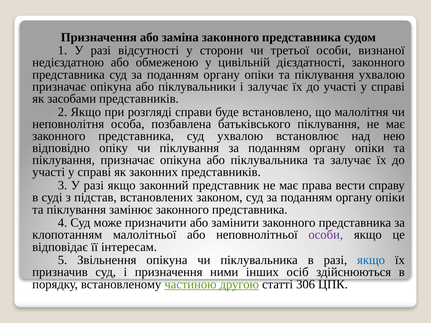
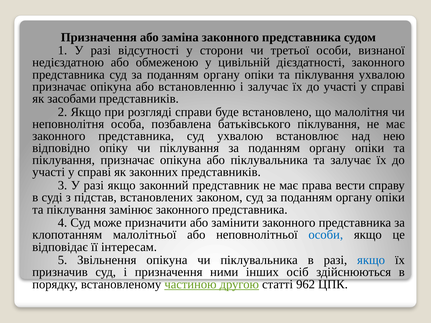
піклувальники: піклувальники -> встановленню
особи at (326, 235) colour: purple -> blue
306: 306 -> 962
